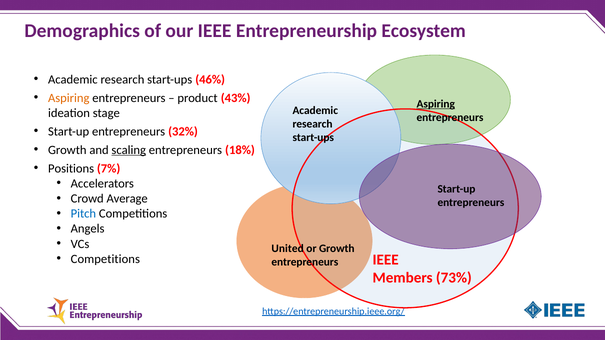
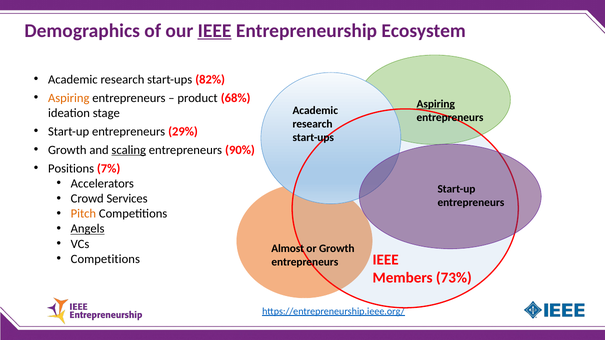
IEEE at (215, 31) underline: none -> present
46%: 46% -> 82%
43%: 43% -> 68%
32%: 32% -> 29%
18%: 18% -> 90%
Average: Average -> Services
Pitch colour: blue -> orange
Angels underline: none -> present
United: United -> Almost
